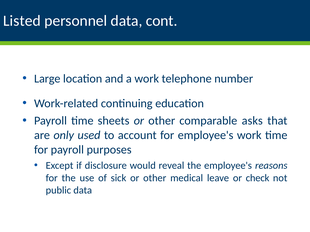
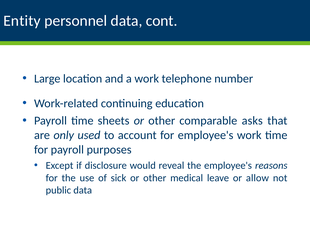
Listed: Listed -> Entity
check: check -> allow
